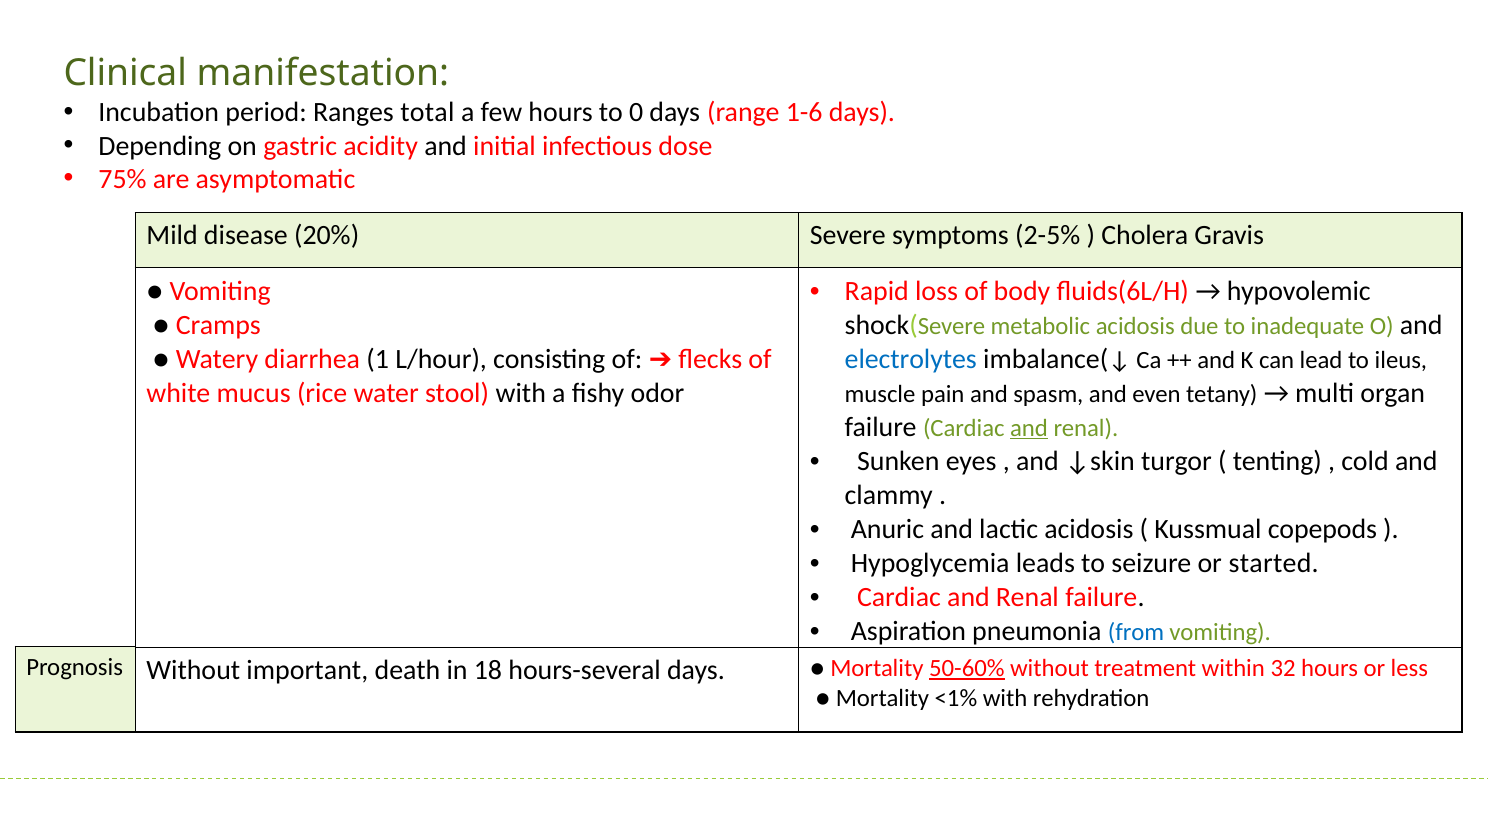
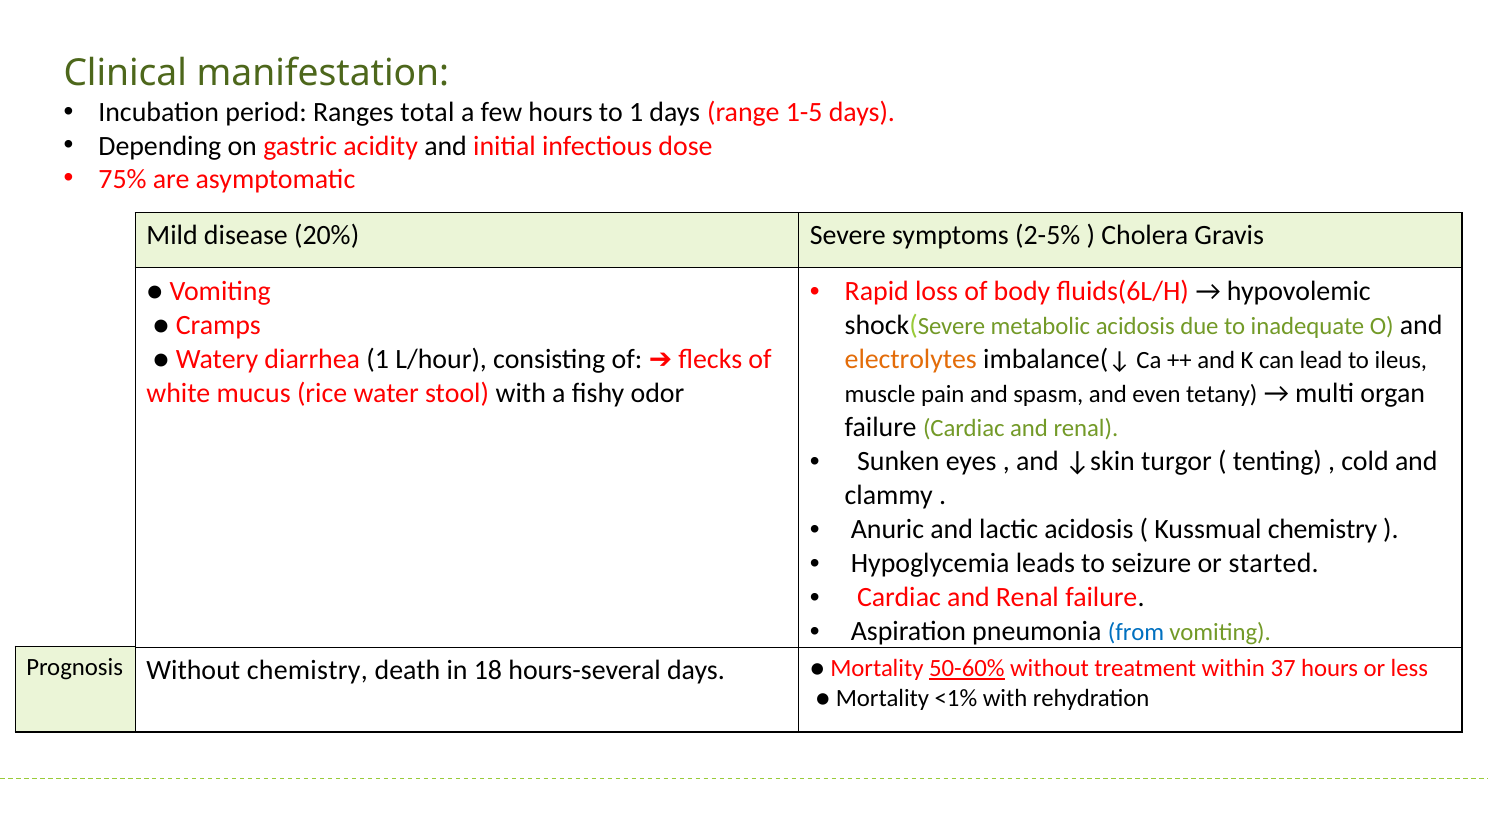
to 0: 0 -> 1
1-6: 1-6 -> 1-5
electrolytes colour: blue -> orange
and at (1029, 428) underline: present -> none
Kussmual copepods: copepods -> chemistry
Without important: important -> chemistry
32: 32 -> 37
